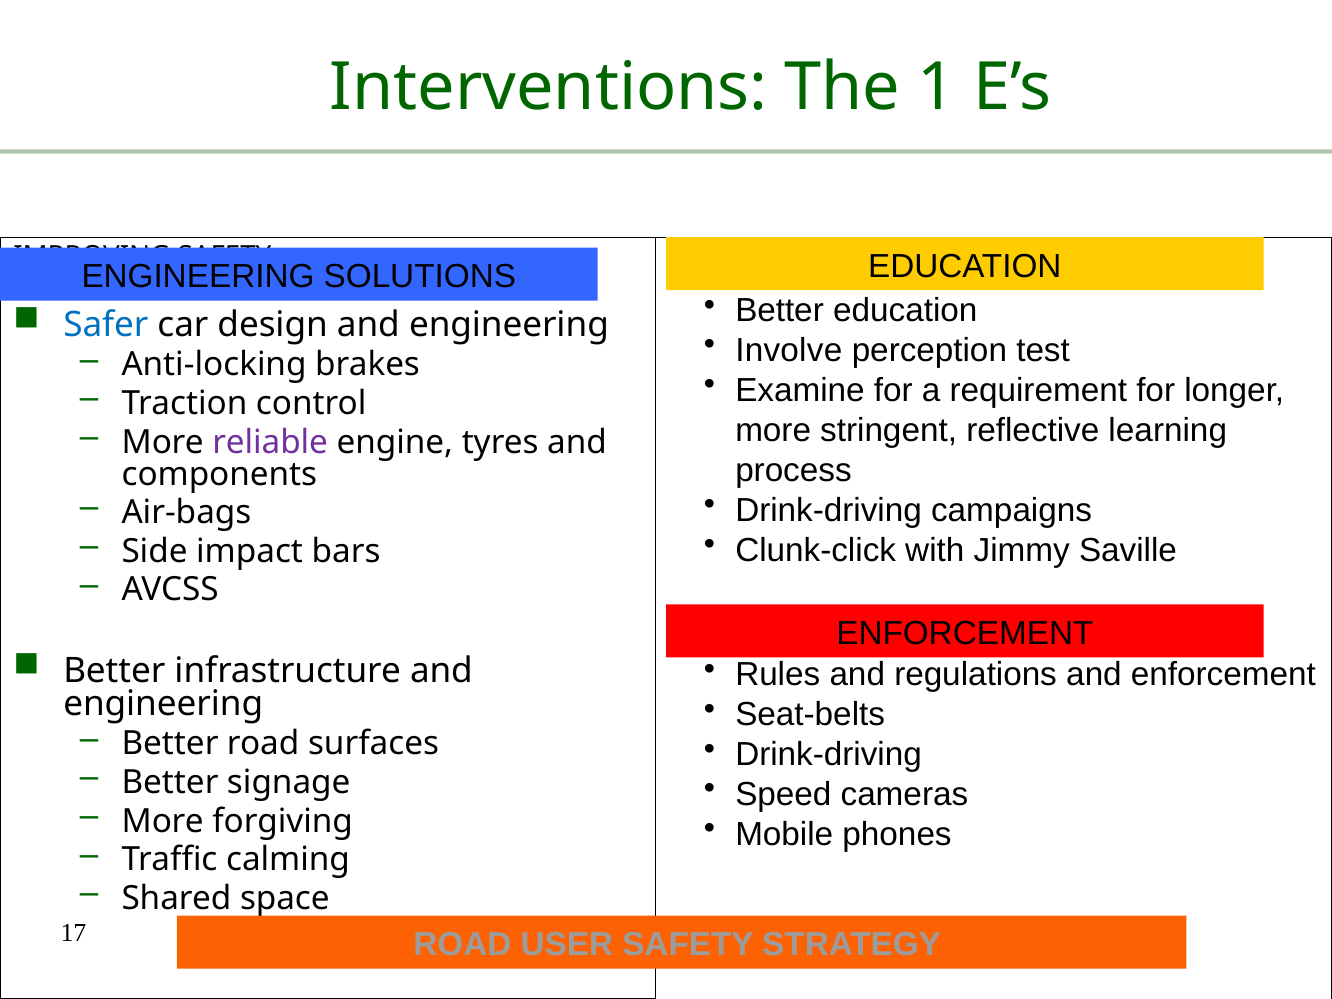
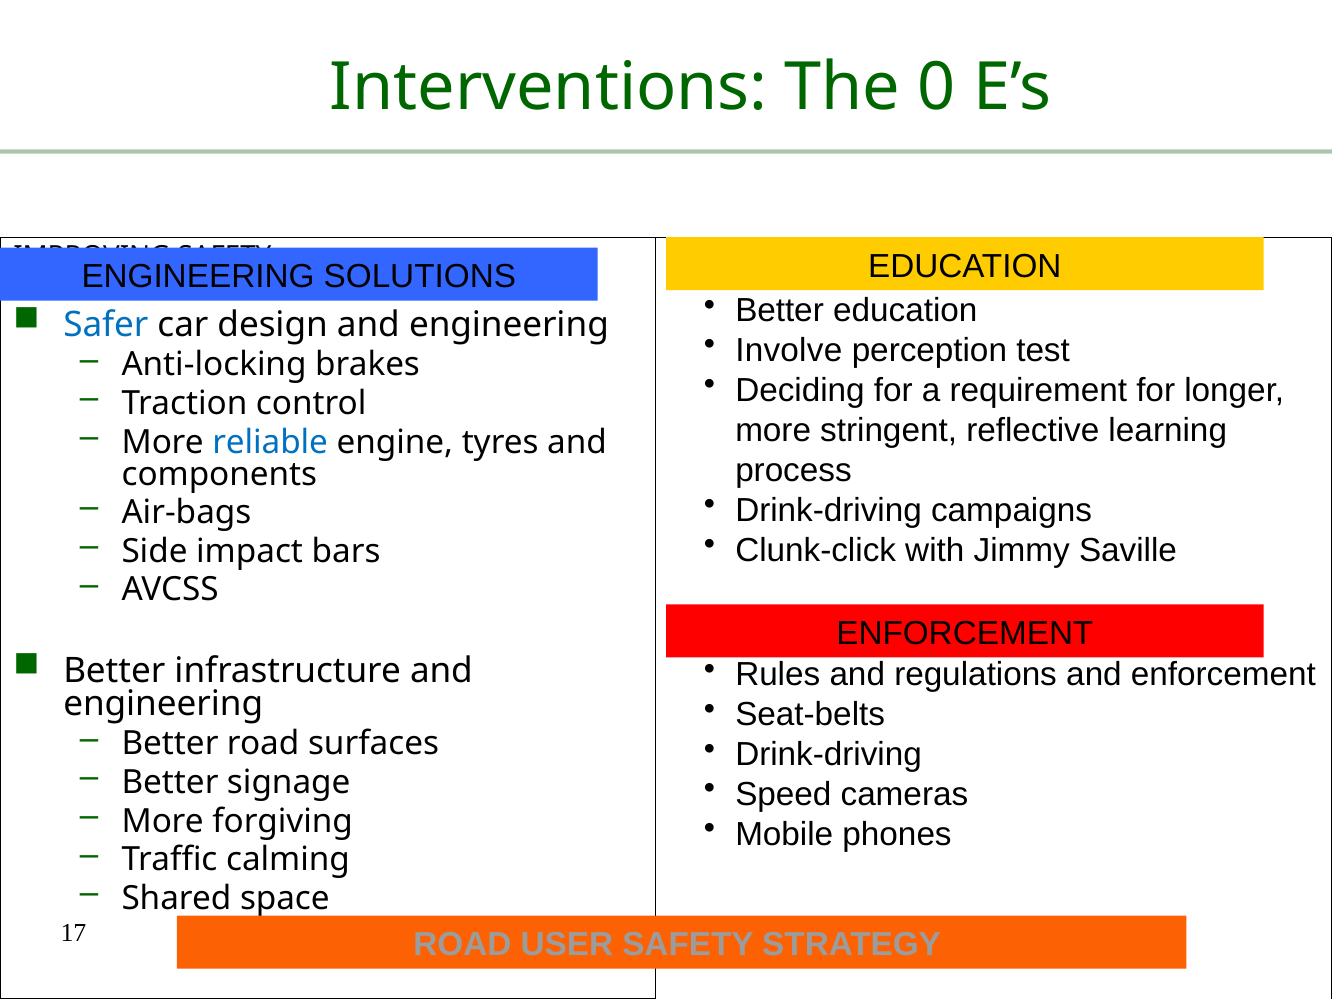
1: 1 -> 0
Examine: Examine -> Deciding
reliable colour: purple -> blue
